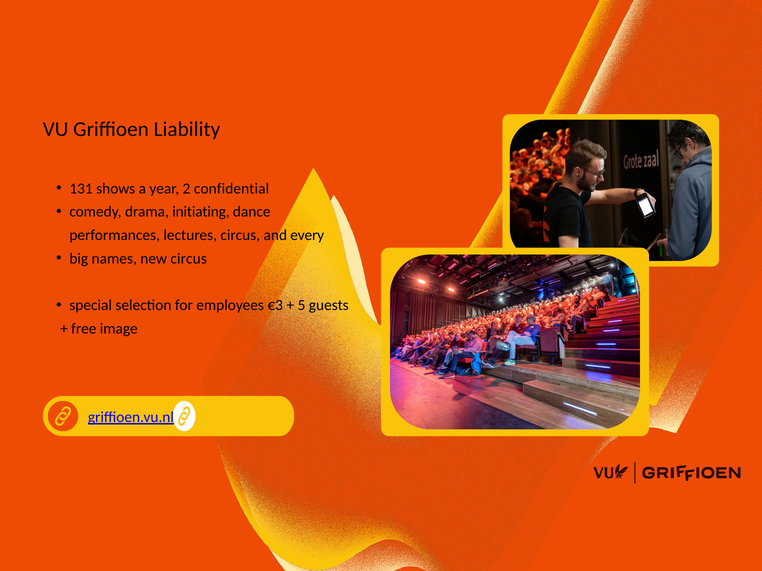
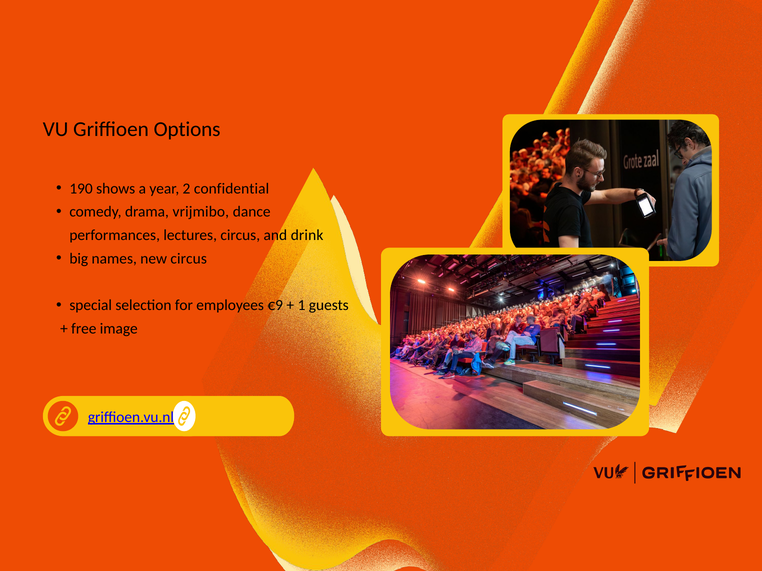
Liability: Liability -> Options
131: 131 -> 190
initiating: initiating -> vrijmibo
every: every -> drink
€3: €3 -> €9
5: 5 -> 1
